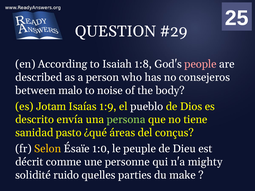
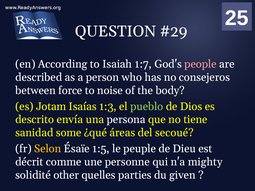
1:8: 1:8 -> 1:7
malo: malo -> force
1:9: 1:9 -> 1:3
pueblo colour: white -> light green
persona colour: light green -> white
pasto: pasto -> some
conçus: conçus -> secoué
1:0: 1:0 -> 1:5
ruido: ruido -> other
make: make -> given
